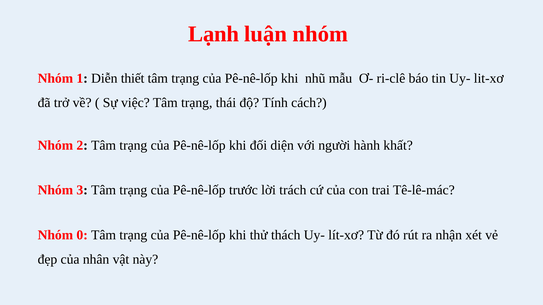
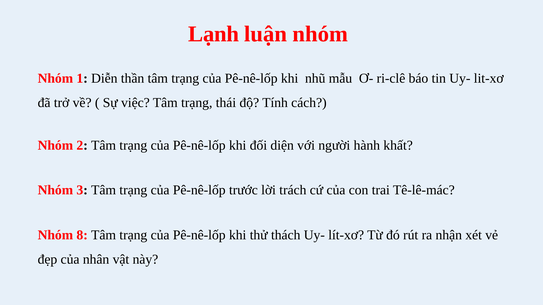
thiết: thiết -> thần
0: 0 -> 8
